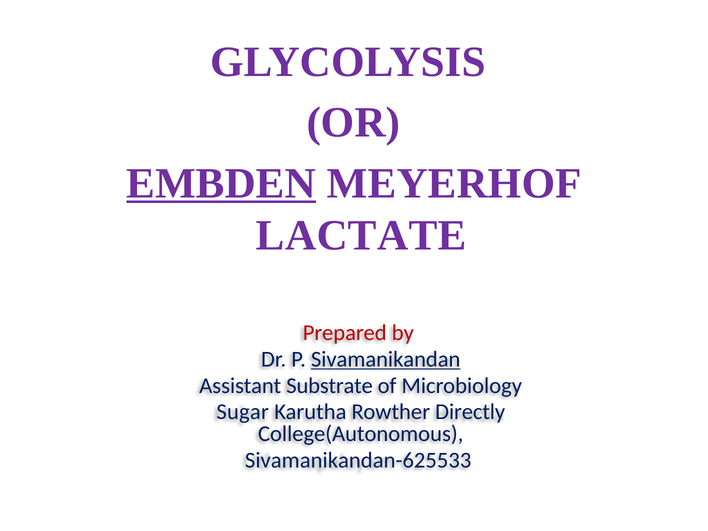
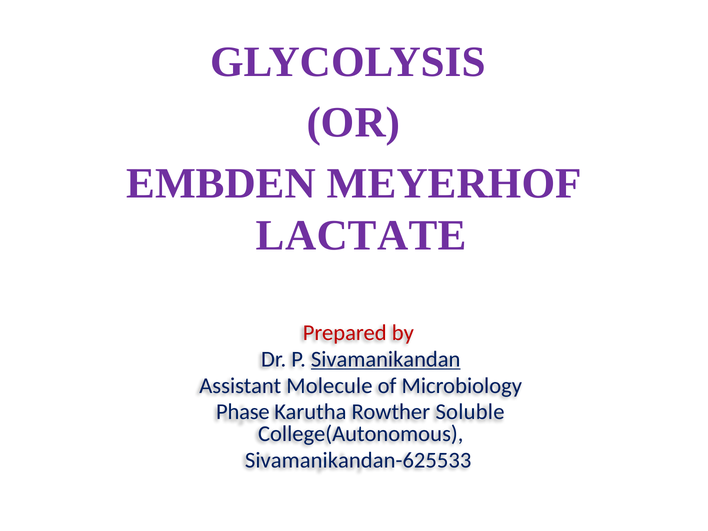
EMBDEN underline: present -> none
Substrate: Substrate -> Molecule
Sugar: Sugar -> Phase
Directly: Directly -> Soluble
